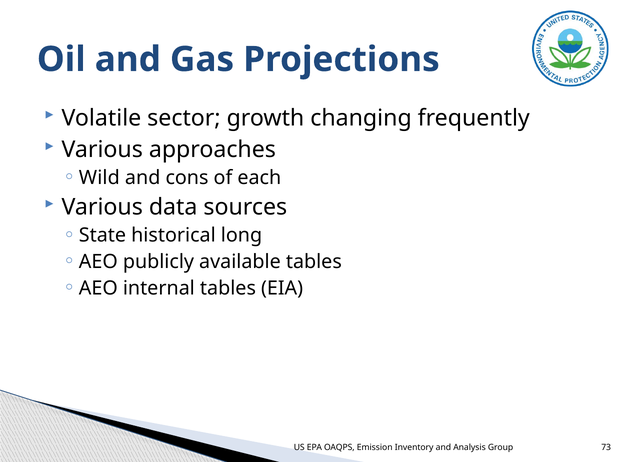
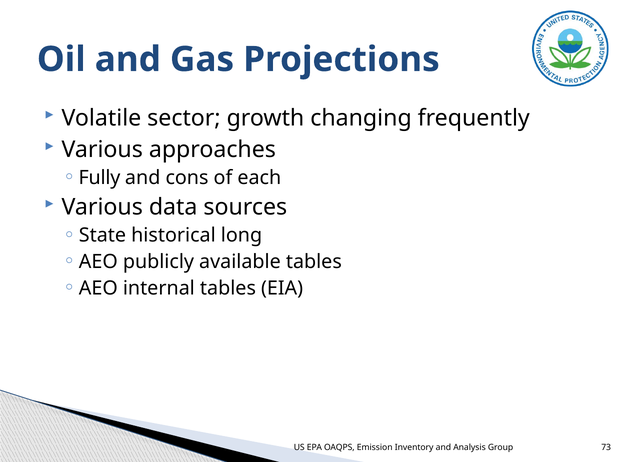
Wild: Wild -> Fully
